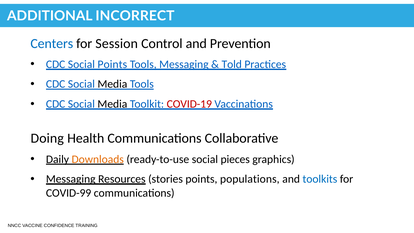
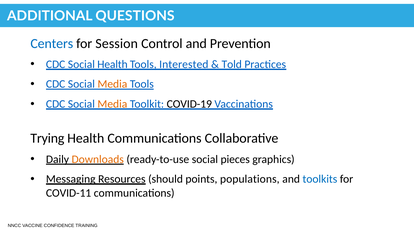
INCORRECT: INCORRECT -> QUESTIONS
Social Points: Points -> Health
Tools Messaging: Messaging -> Interested
Media at (112, 84) colour: black -> orange
Media at (112, 104) colour: black -> orange
COVID-19 colour: red -> black
Doing: Doing -> Trying
stories: stories -> should
COVID-99: COVID-99 -> COVID-11
